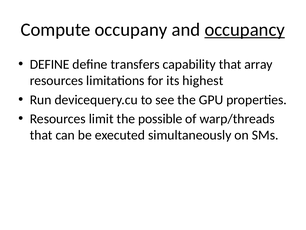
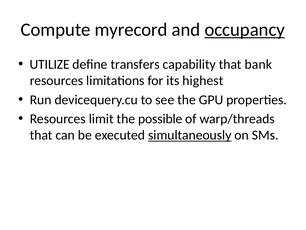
occupany: occupany -> myrecord
DEFINE at (50, 64): DEFINE -> UTILIZE
array: array -> bank
simultaneously underline: none -> present
